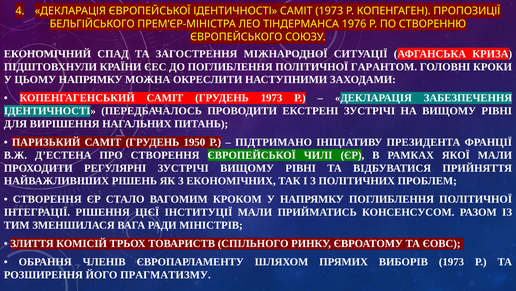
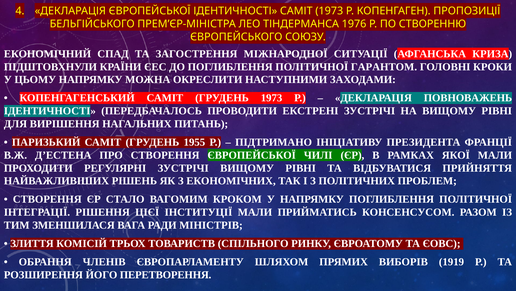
ЗАБЕЗПЕЧЕННЯ: ЗАБЕЗПЕЧЕННЯ -> ПОВНОВАЖЕНЬ
1950: 1950 -> 1955
ВИБОРІВ 1973: 1973 -> 1919
ПРАГМАТИЗМУ: ПРАГМАТИЗМУ -> ПЕРЕТВОРЕННЯ
